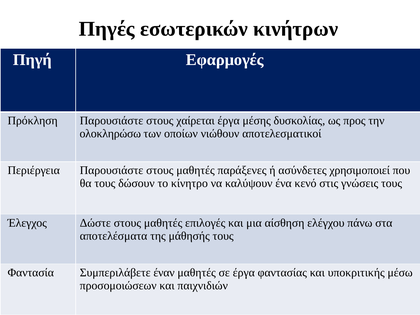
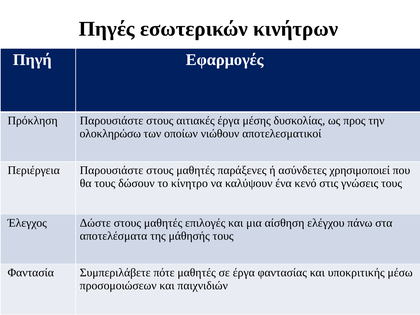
χαίρεται: χαίρεται -> αιτιακές
έναν: έναν -> πότε
